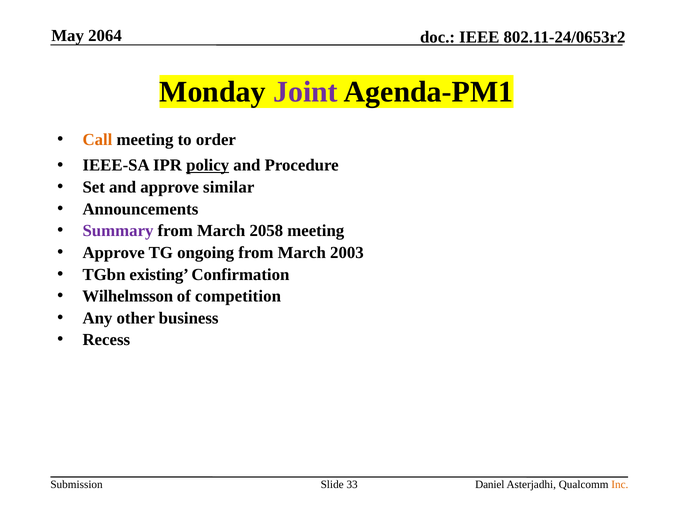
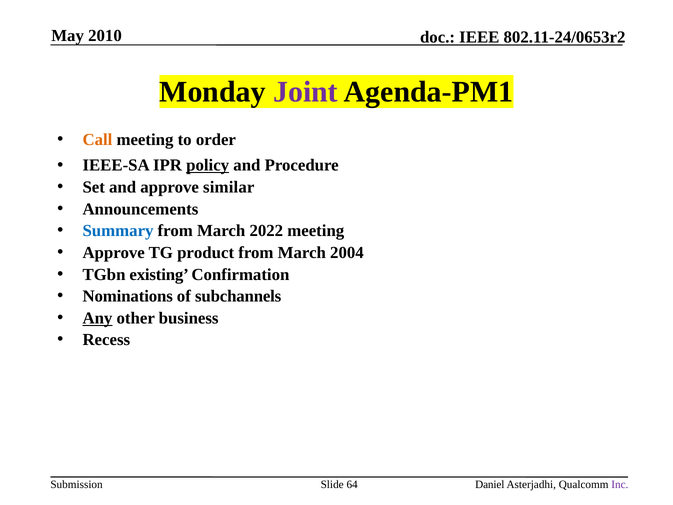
2064: 2064 -> 2010
Summary colour: purple -> blue
2058: 2058 -> 2022
ongoing: ongoing -> product
2003: 2003 -> 2004
Wilhelmsson: Wilhelmsson -> Nominations
competition: competition -> subchannels
Any underline: none -> present
33: 33 -> 64
Inc colour: orange -> purple
